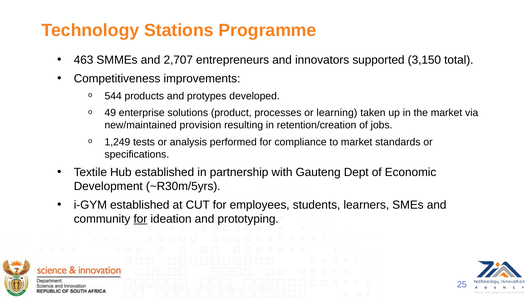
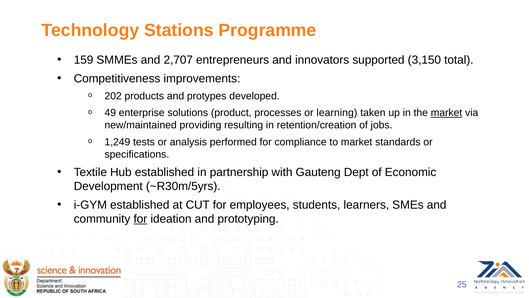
463: 463 -> 159
544: 544 -> 202
market at (446, 113) underline: none -> present
provision: provision -> providing
